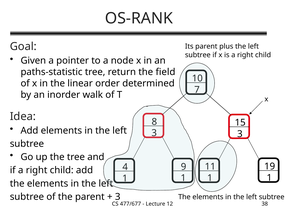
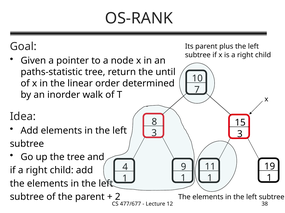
field: field -> until
3 at (118, 197): 3 -> 2
